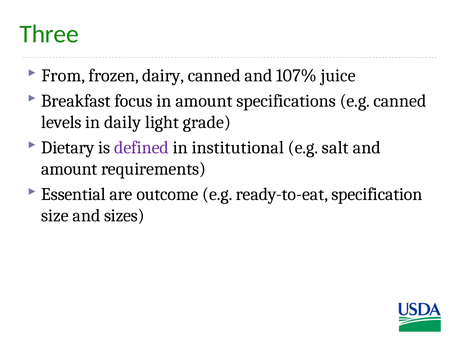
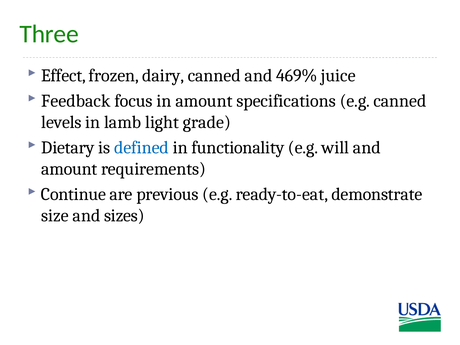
From: From -> Effect
107%: 107% -> 469%
Breakfast: Breakfast -> Feedback
daily: daily -> lamb
defined colour: purple -> blue
institutional: institutional -> functionality
salt: salt -> will
Essential: Essential -> Continue
outcome: outcome -> previous
specification: specification -> demonstrate
